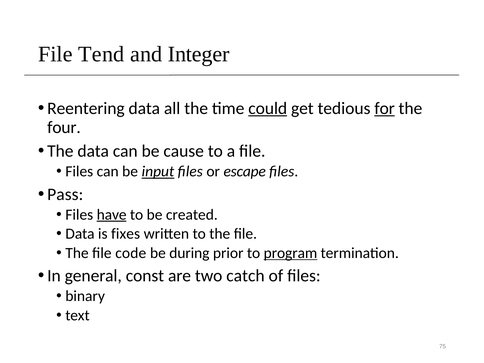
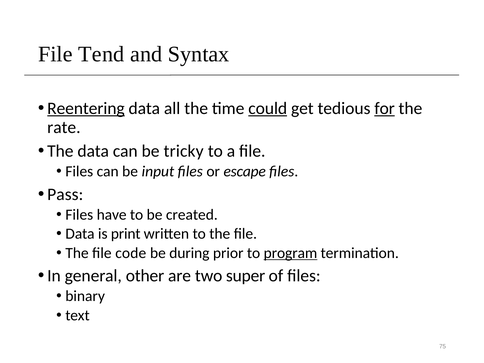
Integer: Integer -> Syntax
Reentering underline: none -> present
four: four -> rate
cause: cause -> tricky
input underline: present -> none
have underline: present -> none
fixes: fixes -> print
const: const -> other
catch: catch -> super
